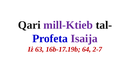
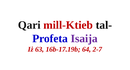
mill-Ktieb colour: purple -> red
